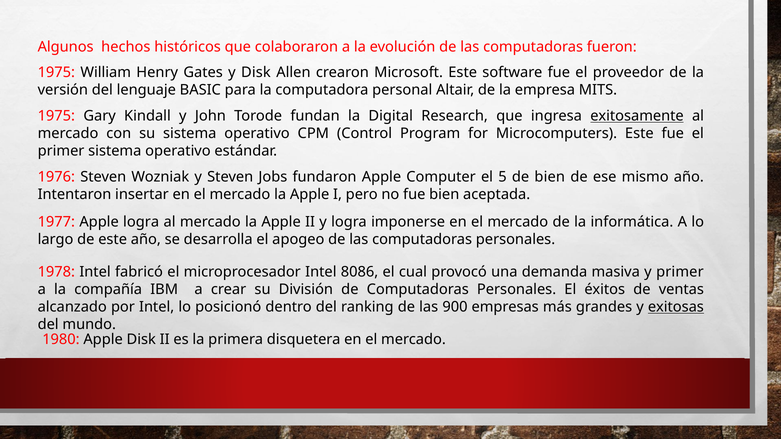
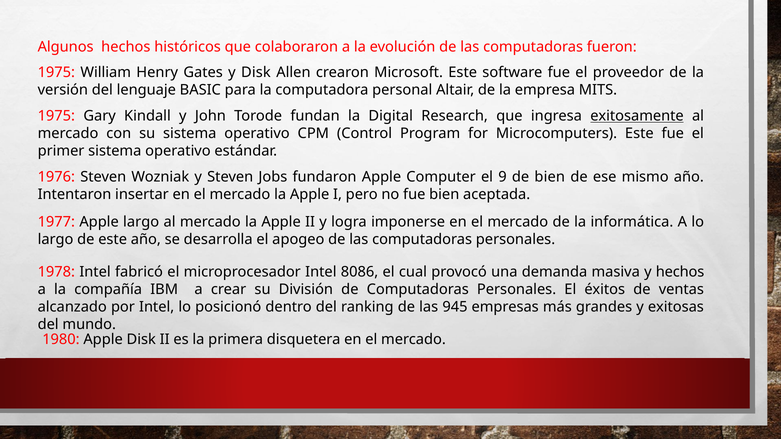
5: 5 -> 9
Apple logra: logra -> largo
y primer: primer -> hechos
900: 900 -> 945
exitosas underline: present -> none
